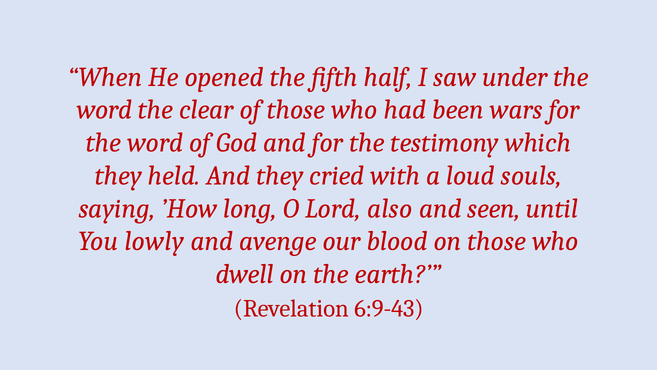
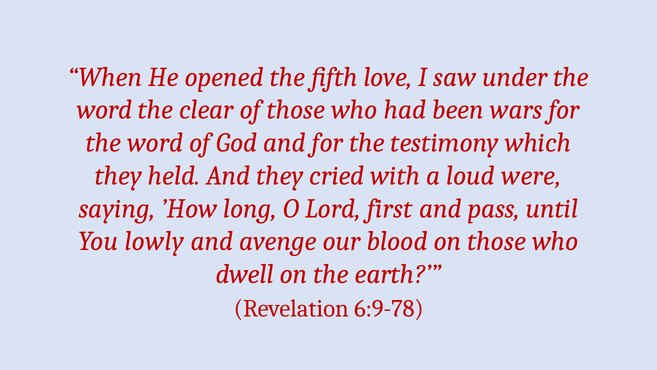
half: half -> love
souls: souls -> were
also: also -> first
seen: seen -> pass
6:9-43: 6:9-43 -> 6:9-78
